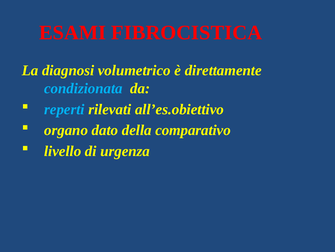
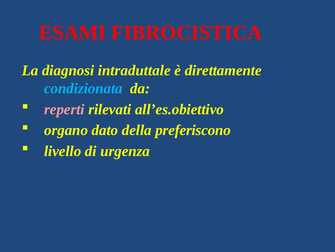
volumetrico: volumetrico -> intraduttale
reperti colour: light blue -> pink
comparativo: comparativo -> preferiscono
